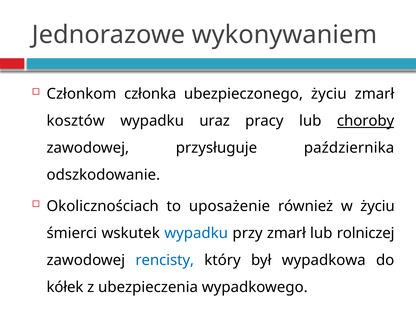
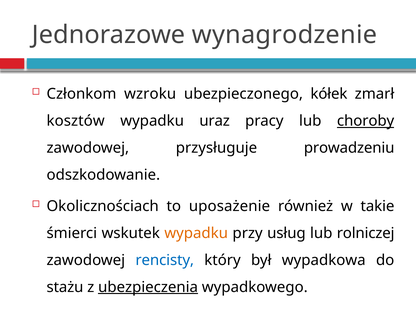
wykonywaniem: wykonywaniem -> wynagrodzenie
członka: członka -> wzroku
ubezpieczonego życiu: życiu -> kółek
października: października -> prowadzeniu
w życiu: życiu -> takie
wypadku at (196, 233) colour: blue -> orange
przy zmarł: zmarł -> usług
kółek: kółek -> stażu
ubezpieczenia underline: none -> present
